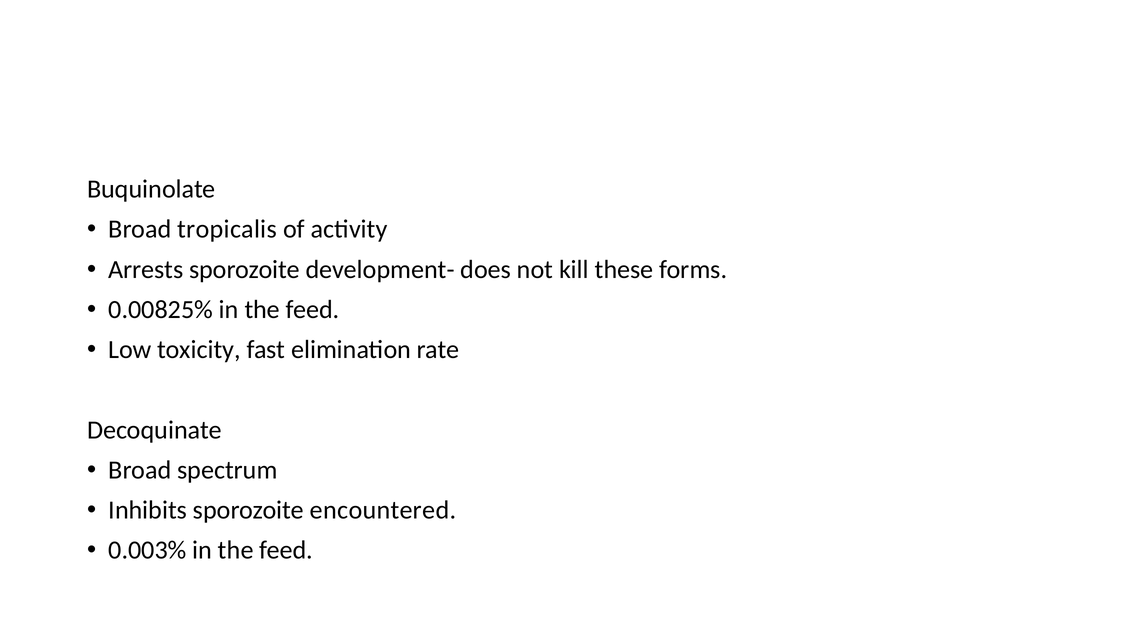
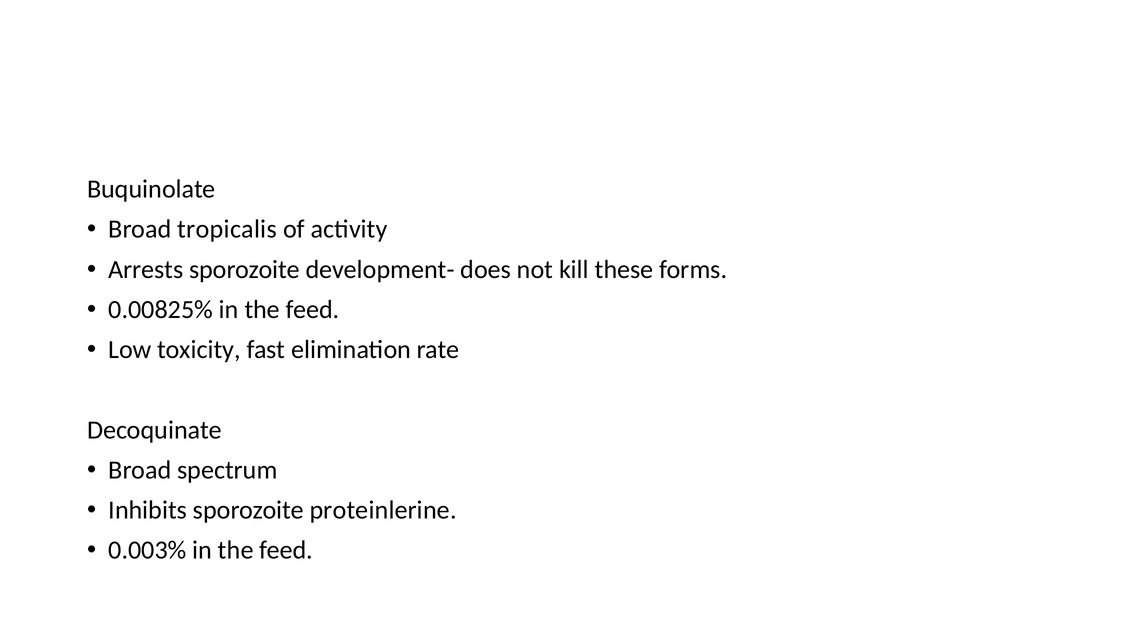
encountered: encountered -> proteinlerine
